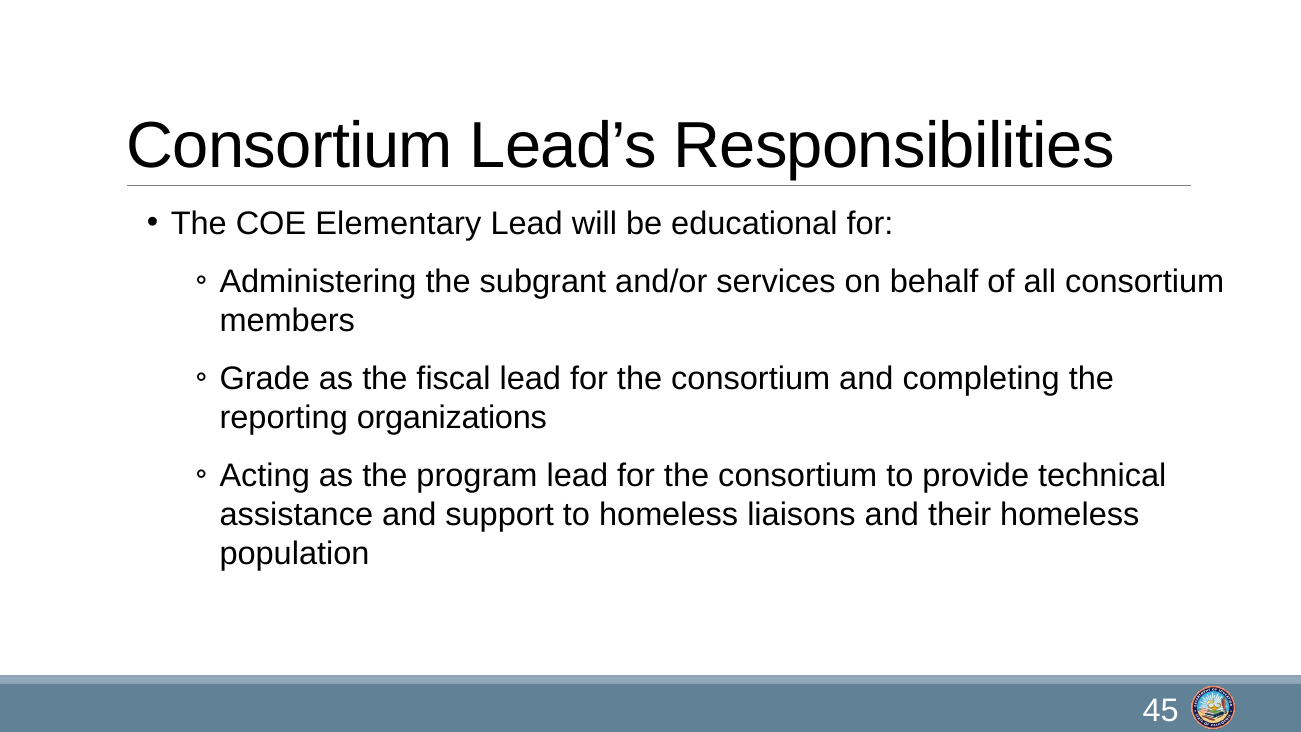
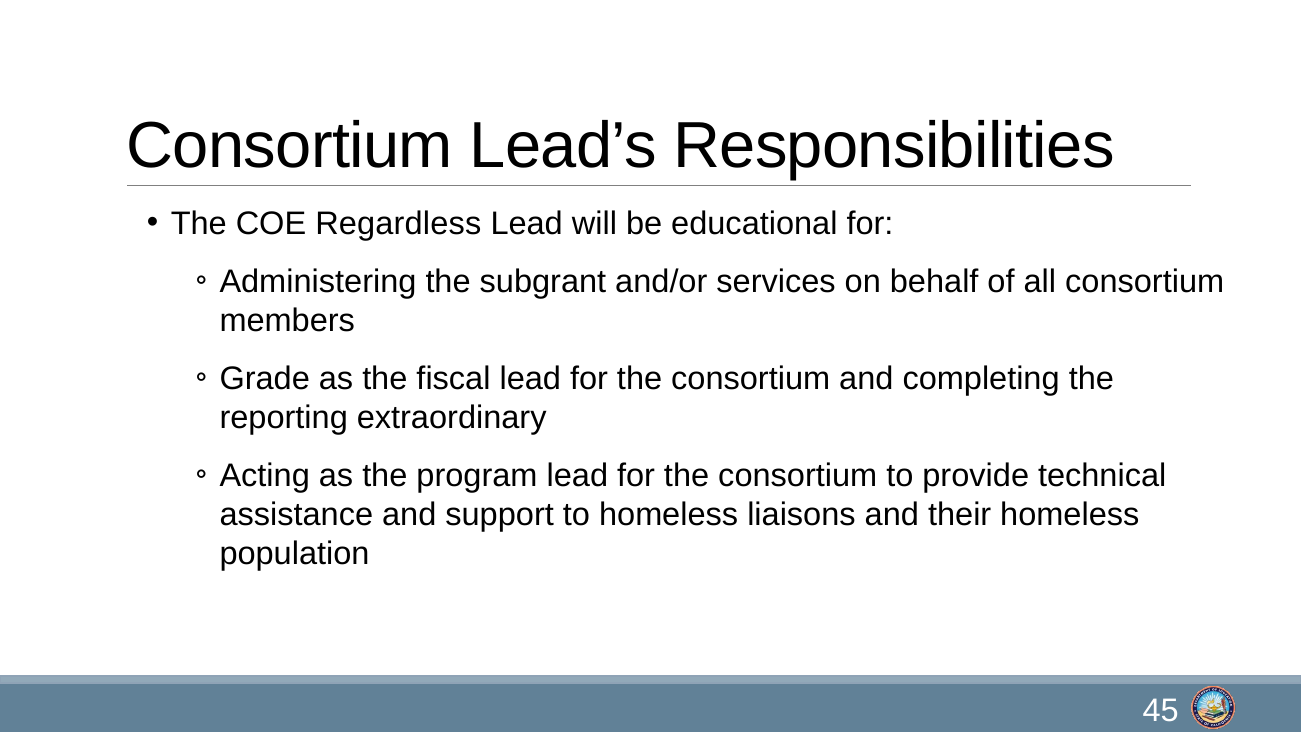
Elementary: Elementary -> Regardless
organizations: organizations -> extraordinary
